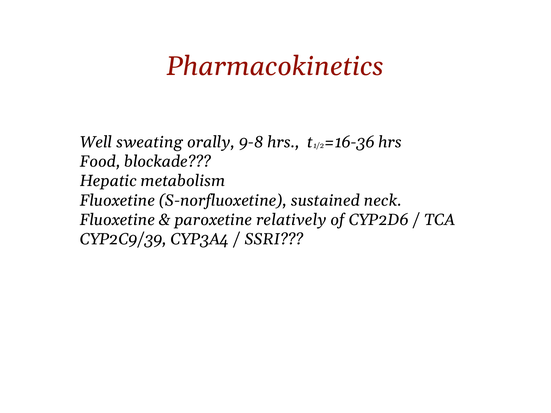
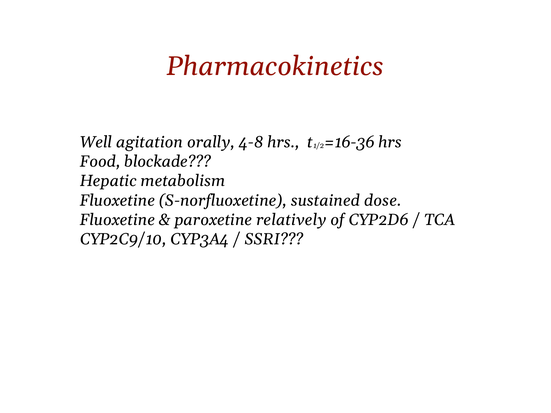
sweating: sweating -> agitation
9-8: 9-8 -> 4-8
neck: neck -> dose
CYP2C9/39: CYP2C9/39 -> CYP2C9/10
